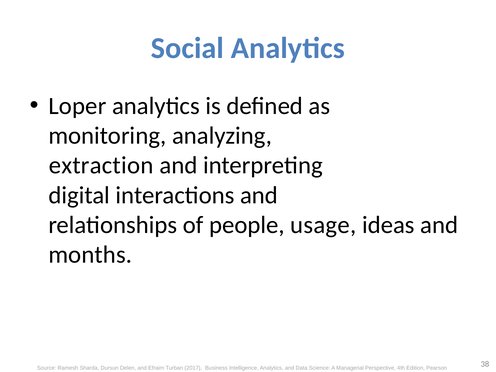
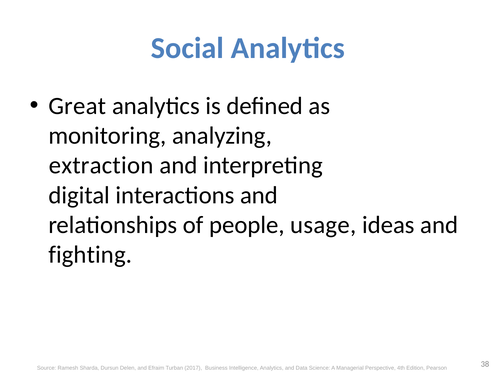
Loper: Loper -> Great
months: months -> fighting
